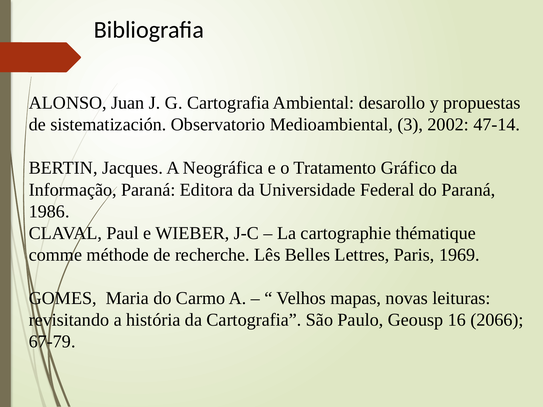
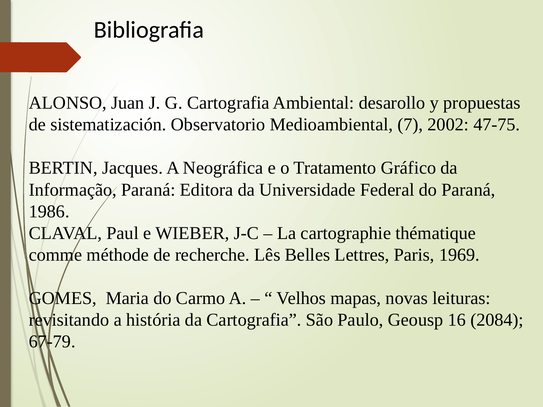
3: 3 -> 7
47-14: 47-14 -> 47-75
2066: 2066 -> 2084
